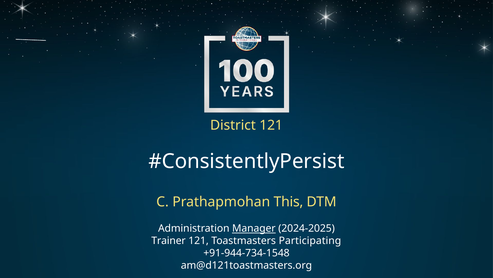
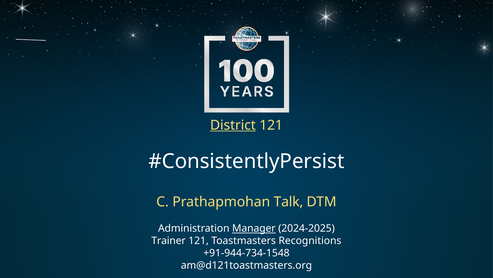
District underline: none -> present
This: This -> Talk
Participating: Participating -> Recognitions
